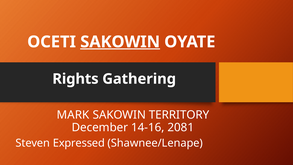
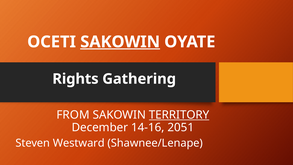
MARK: MARK -> FROM
TERRITORY underline: none -> present
2081: 2081 -> 2051
Expressed: Expressed -> Westward
